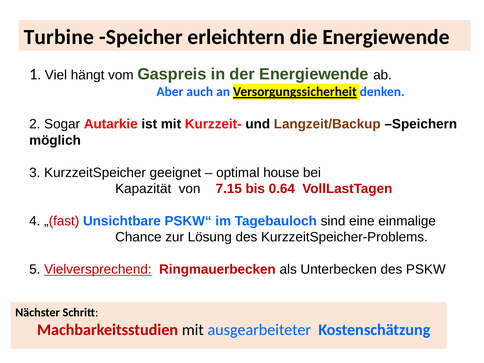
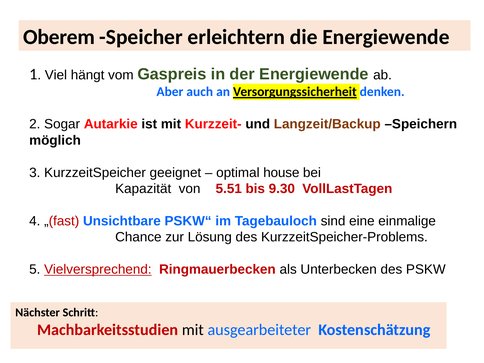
Turbine: Turbine -> Oberem
7.15: 7.15 -> 5.51
0.64: 0.64 -> 9.30
